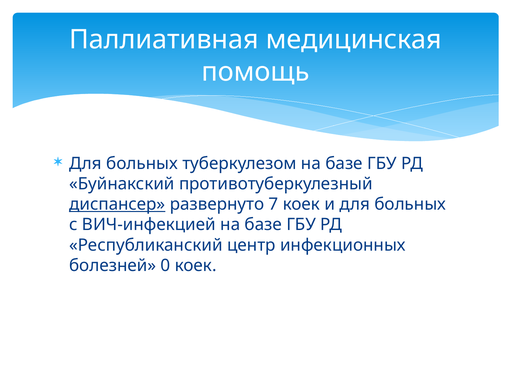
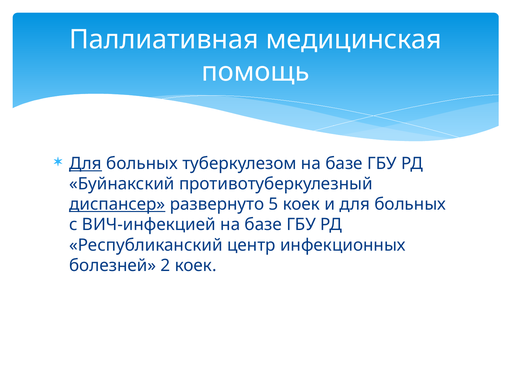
Для at (85, 163) underline: none -> present
7: 7 -> 5
0: 0 -> 2
